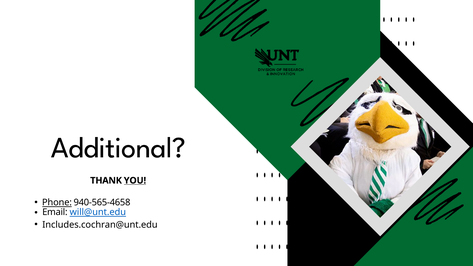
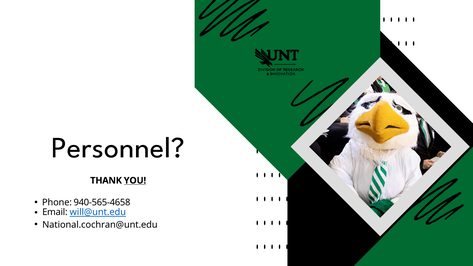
Additional: Additional -> Personnel
Phone underline: present -> none
Includes.cochran@unt.edu: Includes.cochran@unt.edu -> National.cochran@unt.edu
